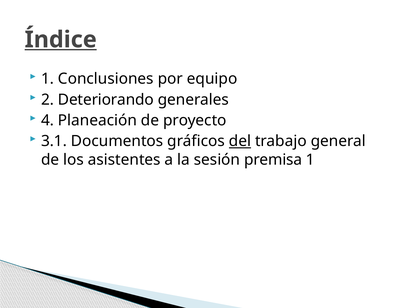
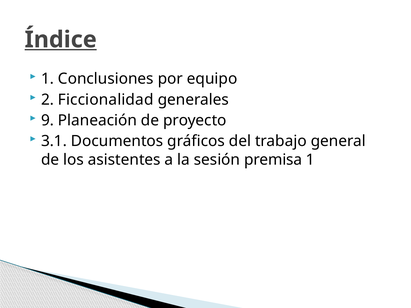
Deteriorando: Deteriorando -> Ficcionalidad
4: 4 -> 9
del underline: present -> none
